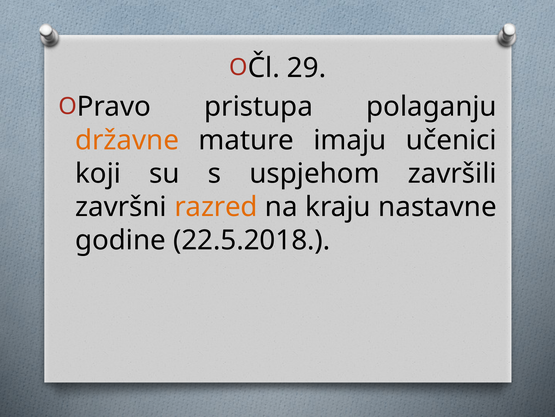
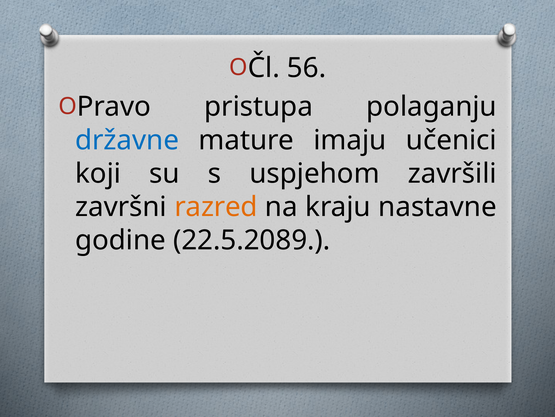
29: 29 -> 56
državne colour: orange -> blue
22.5.2018: 22.5.2018 -> 22.5.2089
